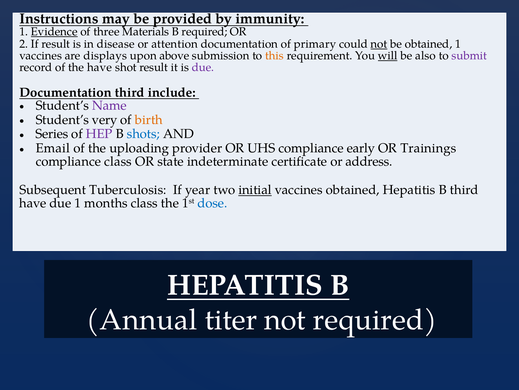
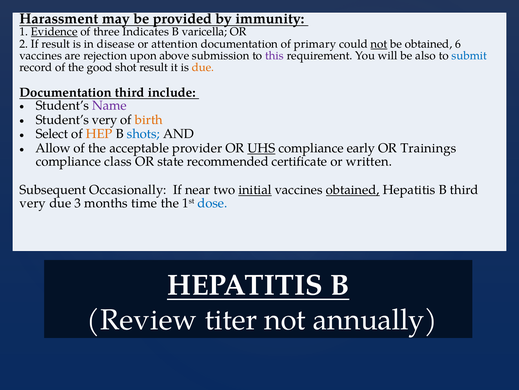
Instructions: Instructions -> Harassment
Materials: Materials -> Indicates
B required: required -> varicella
obtained 1: 1 -> 6
displays: displays -> rejection
this colour: orange -> purple
will underline: present -> none
submit colour: purple -> blue
the have: have -> good
due at (203, 67) colour: purple -> orange
Series: Series -> Select
HEP colour: purple -> orange
Email: Email -> Allow
uploading: uploading -> acceptable
UHS underline: none -> present
indeterminate: indeterminate -> recommended
address: address -> written
Tuberculosis: Tuberculosis -> Occasionally
year: year -> near
obtained at (353, 190) underline: none -> present
have at (33, 203): have -> very
due 1: 1 -> 3
months class: class -> time
Annual: Annual -> Review
not required: required -> annually
